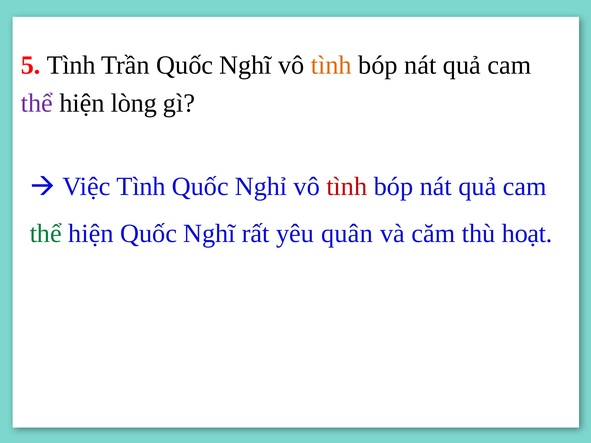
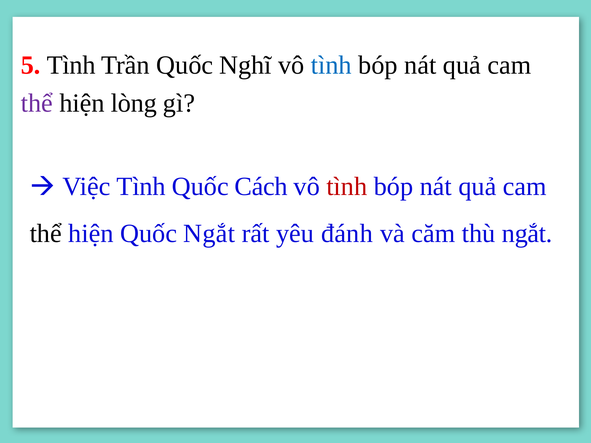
tình at (331, 65) colour: orange -> blue
Nghỉ: Nghỉ -> Cách
thể at (46, 234) colour: green -> black
hiện Quốc Nghĩ: Nghĩ -> Ngắt
quân: quân -> đánh
thù hoạt: hoạt -> ngắt
